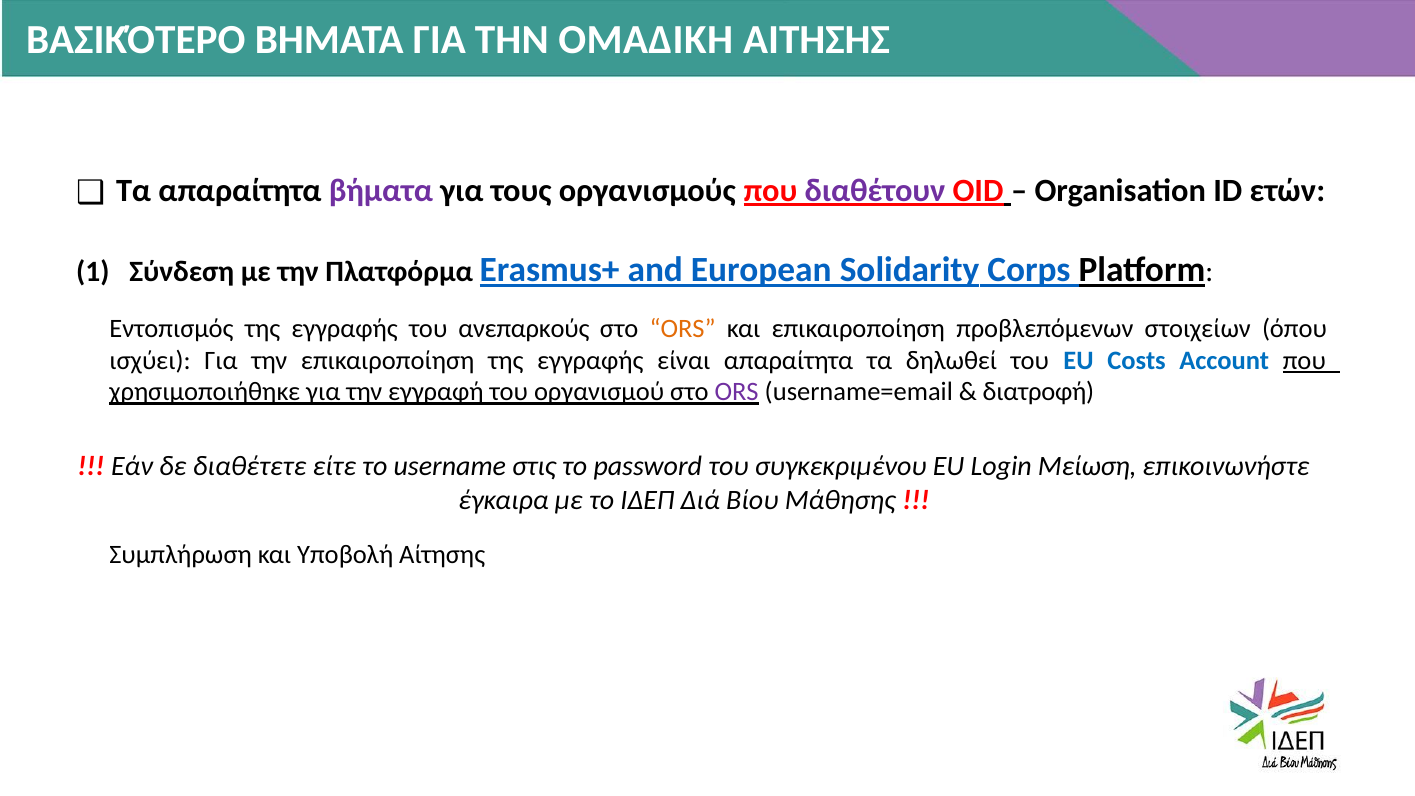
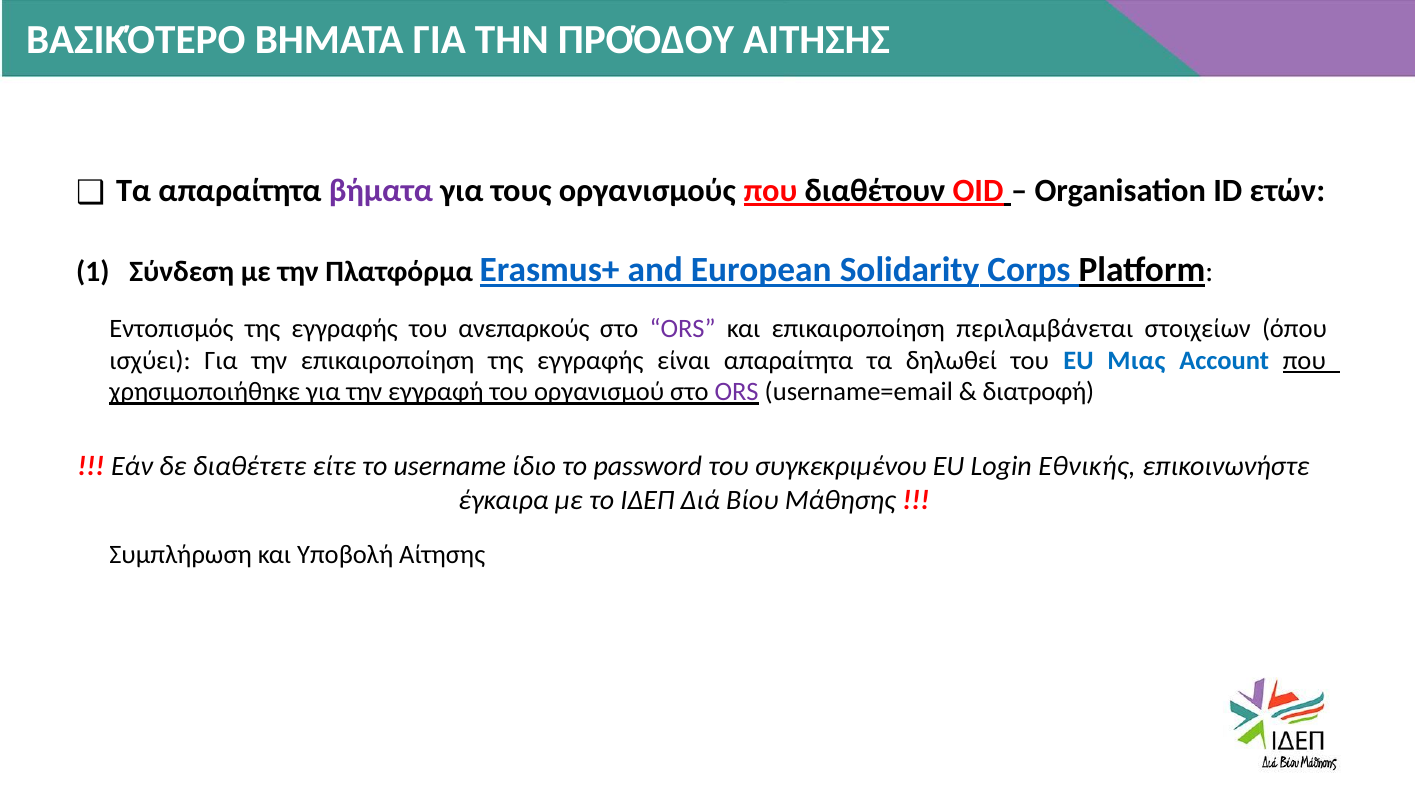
ΟΜΑΔΙΚΗ: ΟΜΑΔΙΚΗ -> ΠΡΟΌΔΟΥ
διαθέτουν colour: purple -> black
ORS at (683, 328) colour: orange -> purple
προβλεπόμενων: προβλεπόμενων -> περιλαμβάνεται
Costs: Costs -> Μιας
στις: στις -> ίδιο
Μείωση: Μείωση -> Εθνικής
